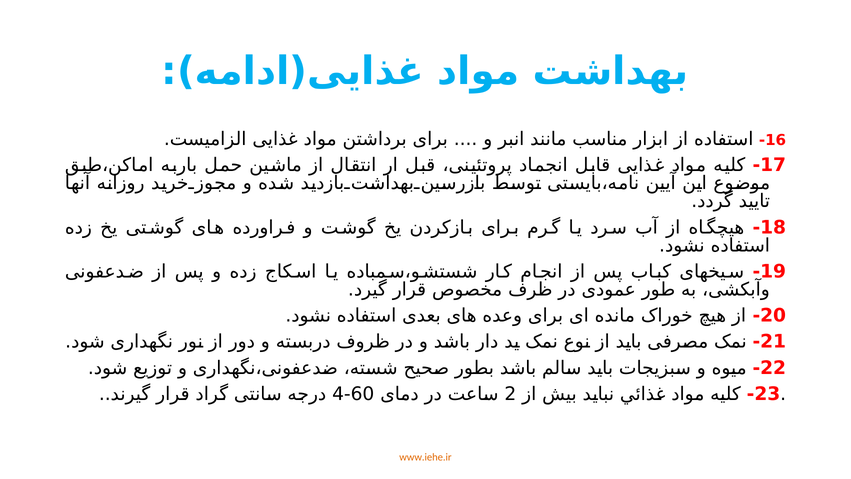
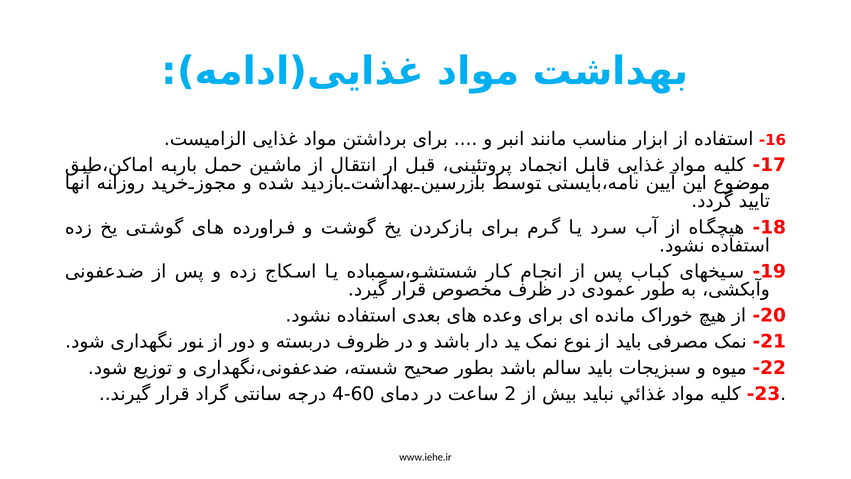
www.iehe.ir colour: orange -> black
